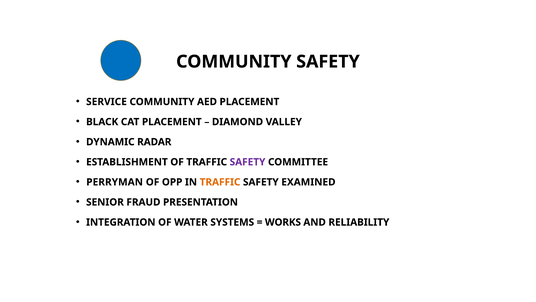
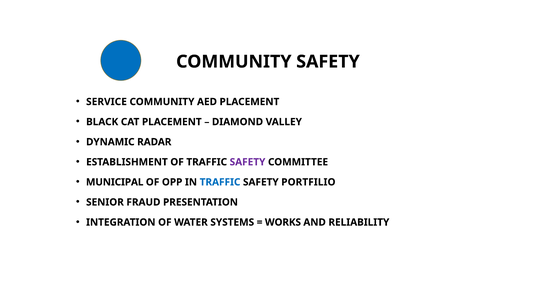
PERRYMAN: PERRYMAN -> MUNICIPAL
TRAFFIC at (220, 182) colour: orange -> blue
EXAMINED: EXAMINED -> PORTFILIO
